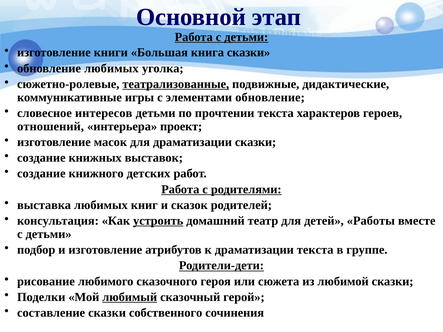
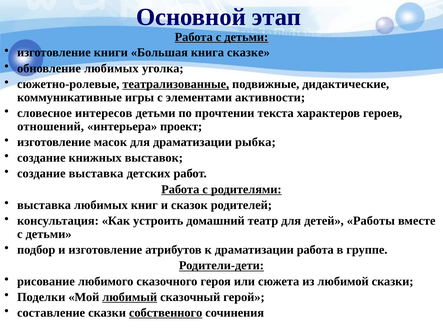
книга сказки: сказки -> сказке
элементами обновление: обновление -> активности
драматизации сказки: сказки -> рыбка
создание книжного: книжного -> выставка
устроить underline: present -> none
драматизации текста: текста -> работа
собственного underline: none -> present
